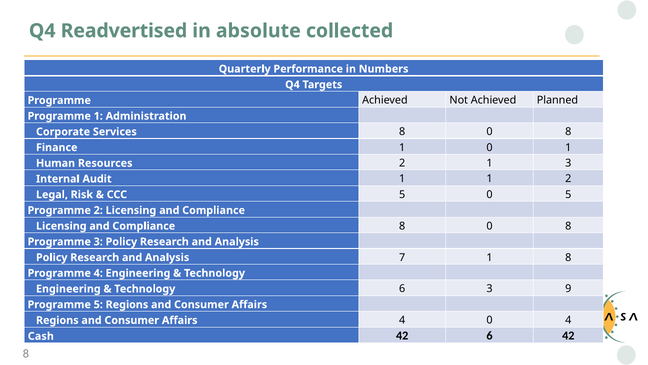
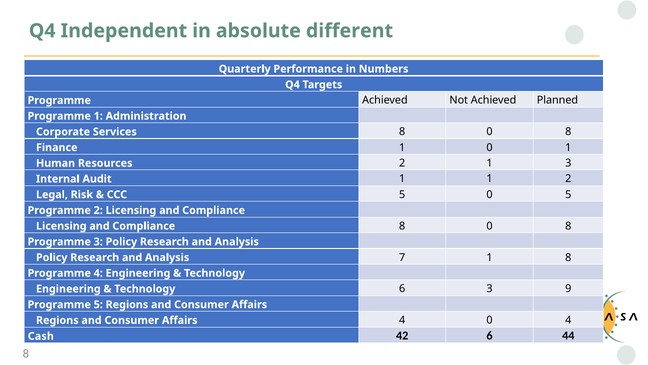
Readvertised: Readvertised -> Independent
collected: collected -> different
6 42: 42 -> 44
